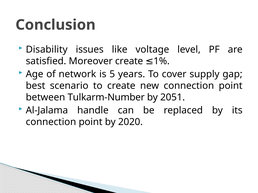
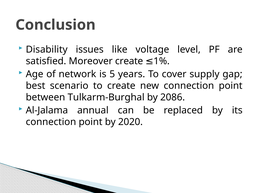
Tulkarm-Number: Tulkarm-Number -> Tulkarm-Burghal
2051: 2051 -> 2086
handle: handle -> annual
